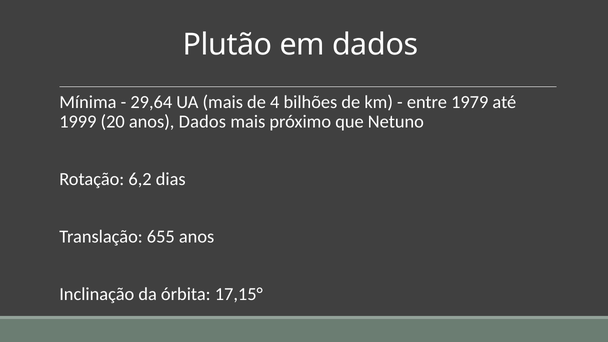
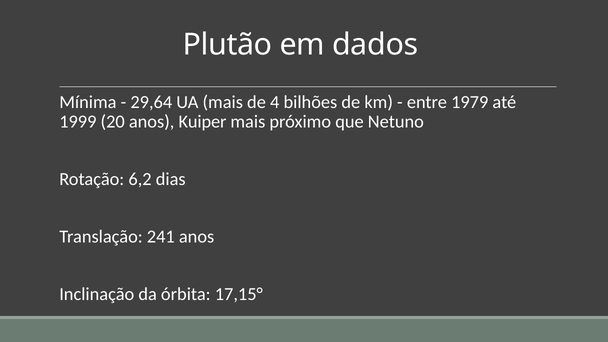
anos Dados: Dados -> Kuiper
655: 655 -> 241
